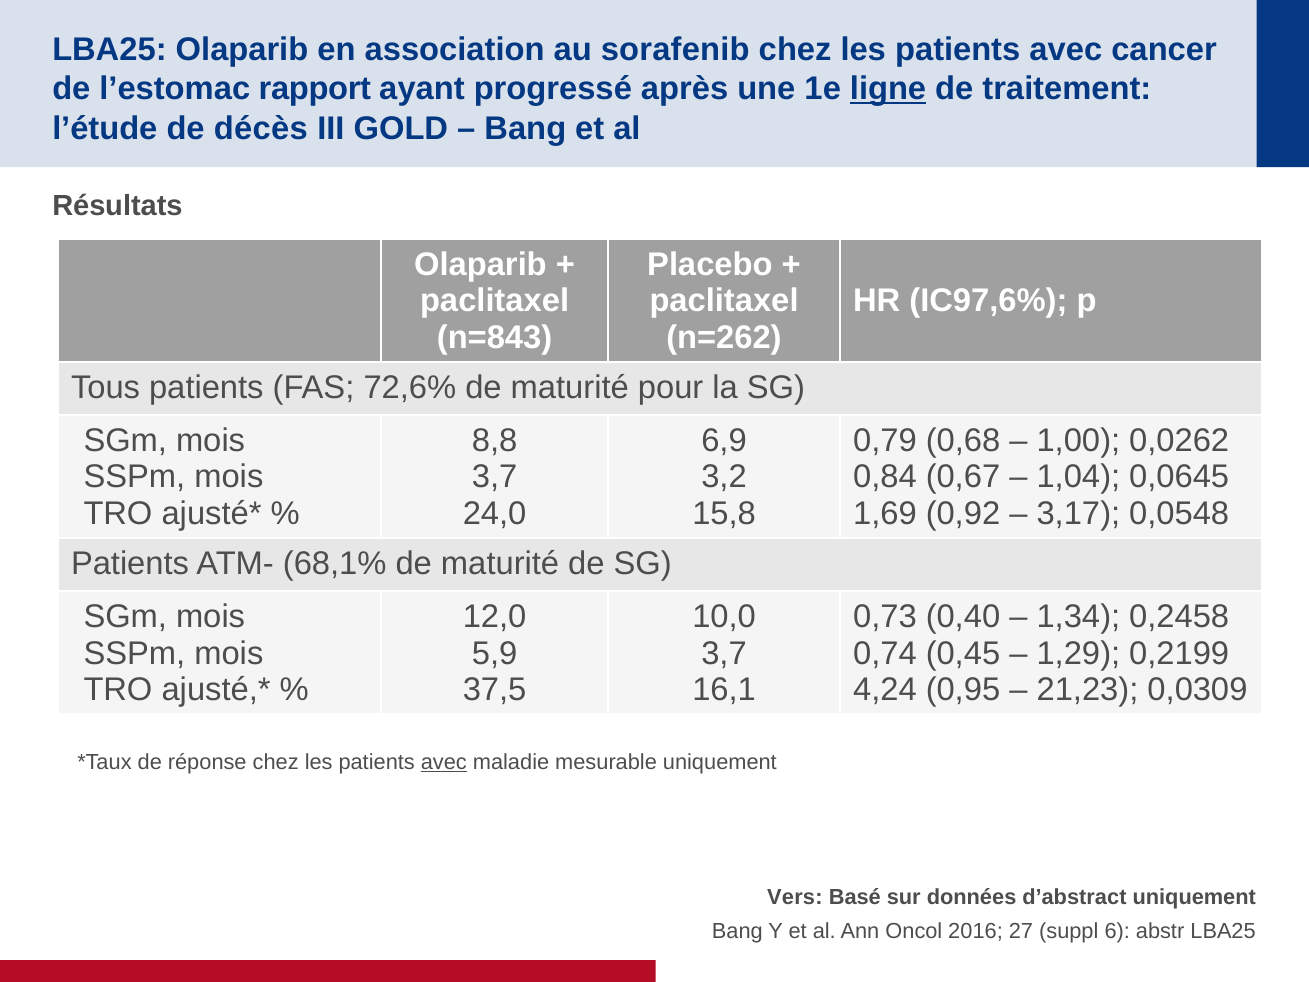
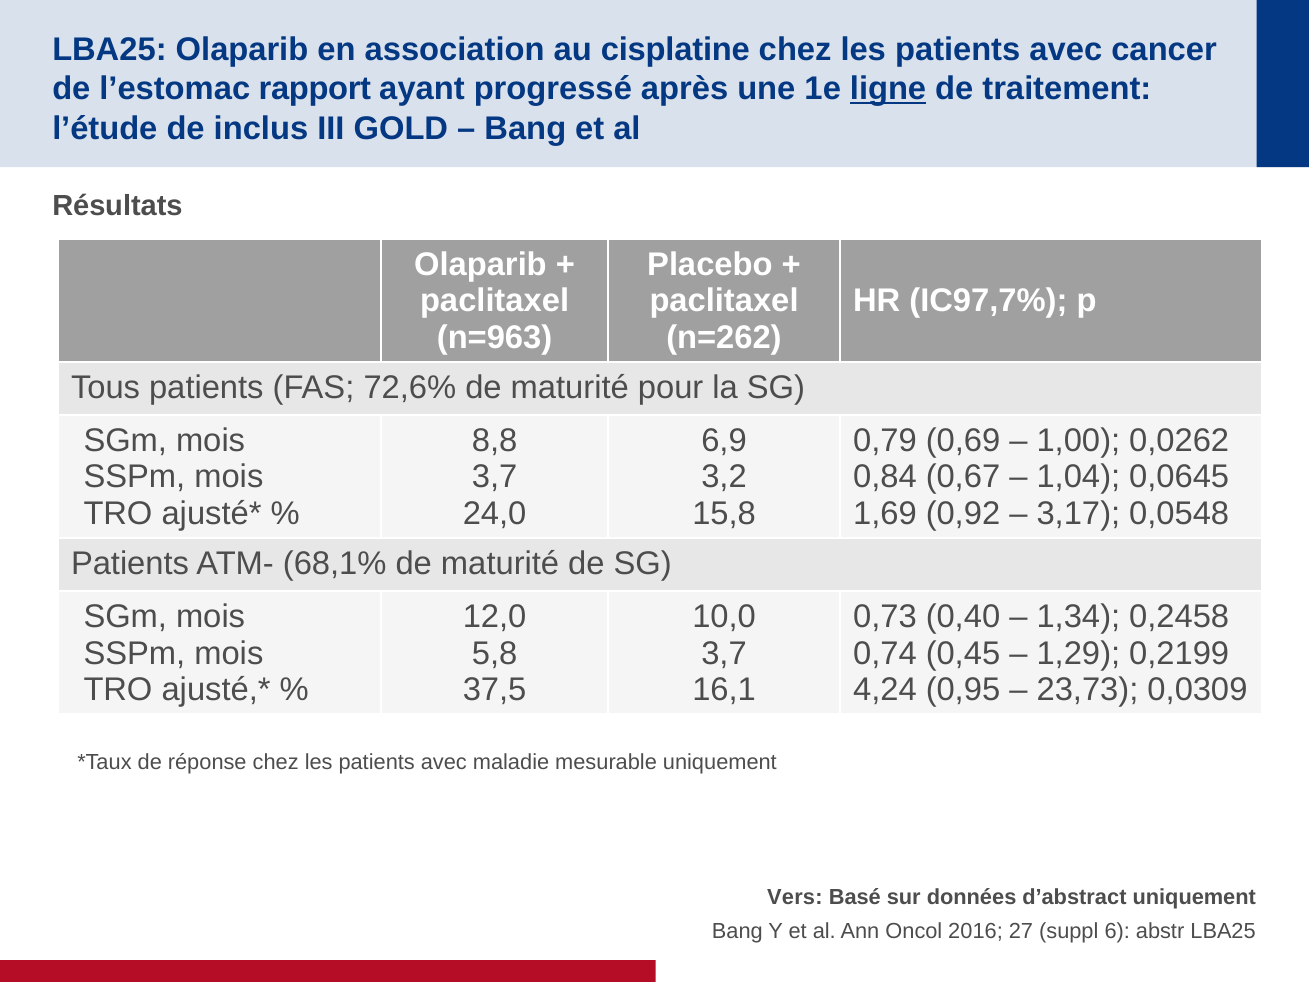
sorafenib: sorafenib -> cisplatine
décès: décès -> inclus
IC97,6%: IC97,6% -> IC97,7%
n=843: n=843 -> n=963
0,68: 0,68 -> 0,69
5,9: 5,9 -> 5,8
21,23: 21,23 -> 23,73
avec at (444, 762) underline: present -> none
